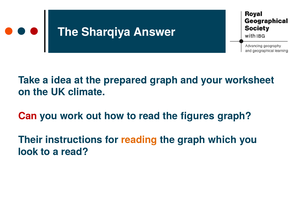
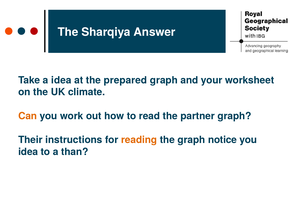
Can colour: red -> orange
figures: figures -> partner
which: which -> notice
look at (28, 152): look -> idea
a read: read -> than
